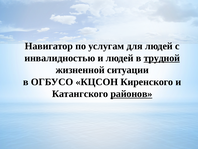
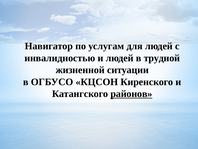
трудной underline: present -> none
